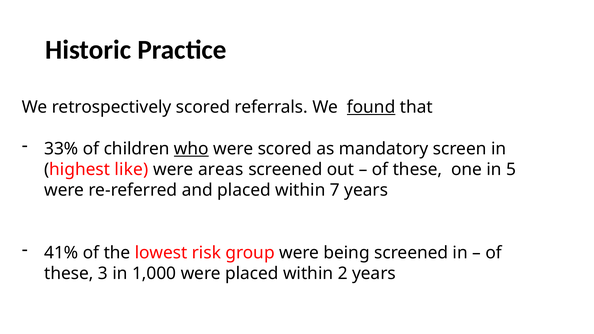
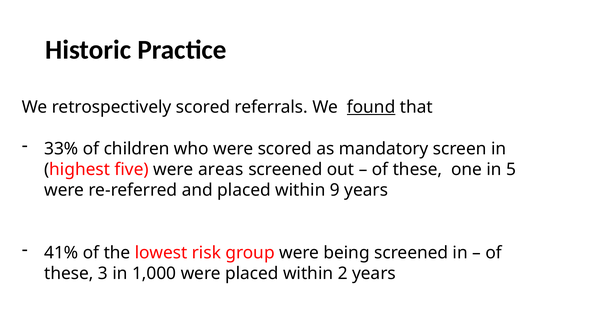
who underline: present -> none
like: like -> five
7: 7 -> 9
